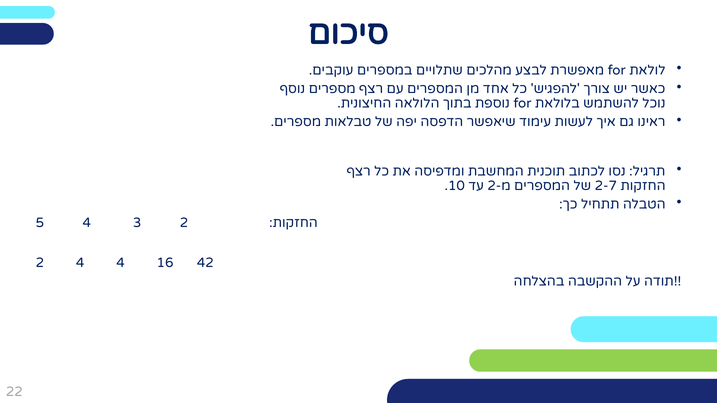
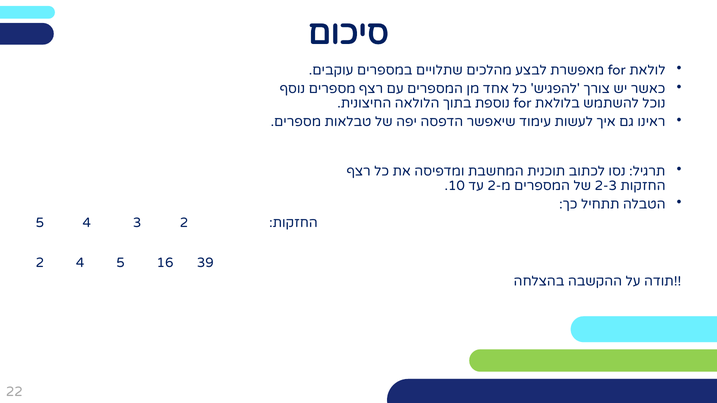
2-7: 2-7 -> 2-3
2 4 4: 4 -> 5
42: 42 -> 39
